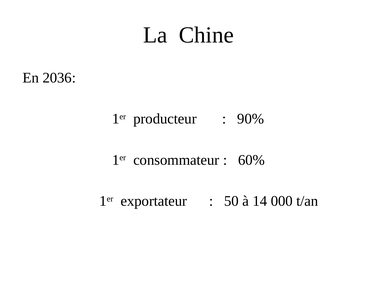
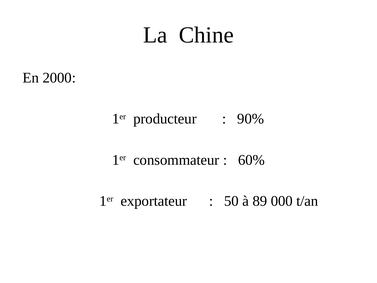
2036: 2036 -> 2000
14: 14 -> 89
